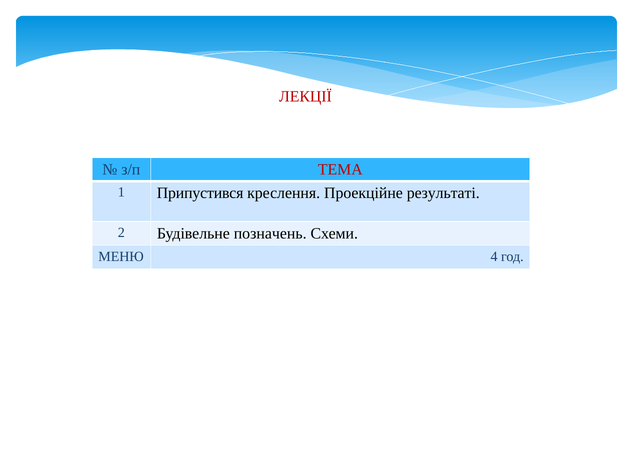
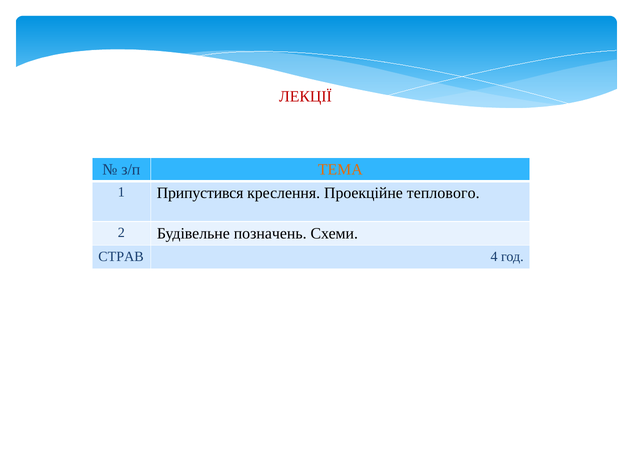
ТЕМА colour: red -> orange
результаті: результаті -> теплового
МЕНЮ: МЕНЮ -> СТРАВ
